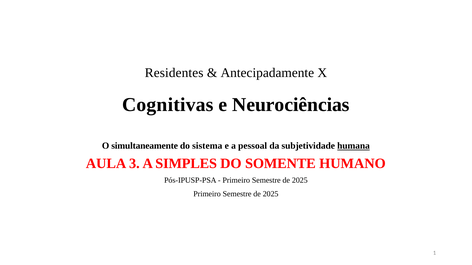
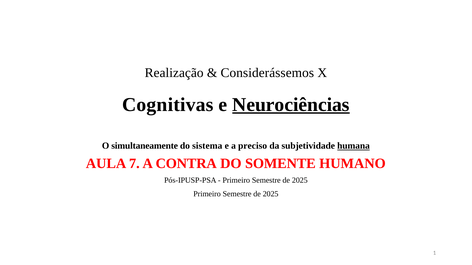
Residentes: Residentes -> Realização
Antecipadamente: Antecipadamente -> Considerássemos
Neurociências underline: none -> present
pessoal: pessoal -> preciso
3: 3 -> 7
SIMPLES: SIMPLES -> CONTRA
